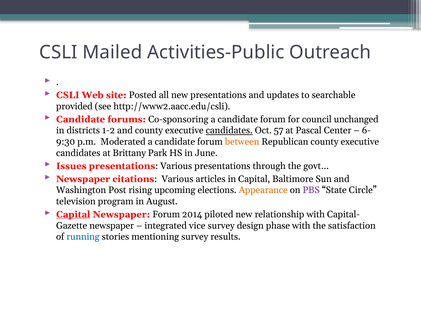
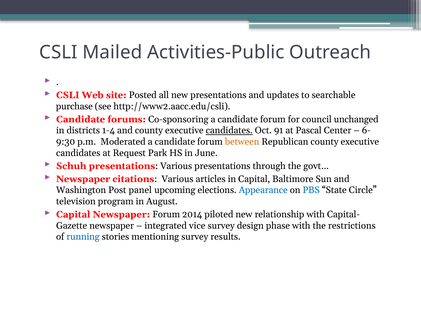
provided: provided -> purchase
1-2: 1-2 -> 1-4
57: 57 -> 91
Brittany: Brittany -> Request
Issues: Issues -> Schuh
rising: rising -> panel
Appearance colour: orange -> blue
PBS colour: purple -> blue
Capital at (73, 214) underline: present -> none
satisfaction: satisfaction -> restrictions
